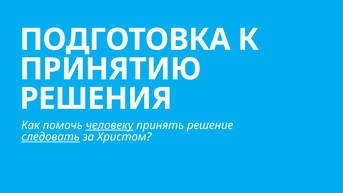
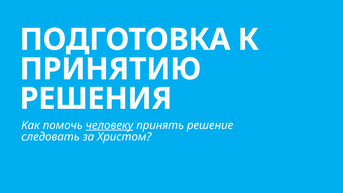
следовать underline: present -> none
